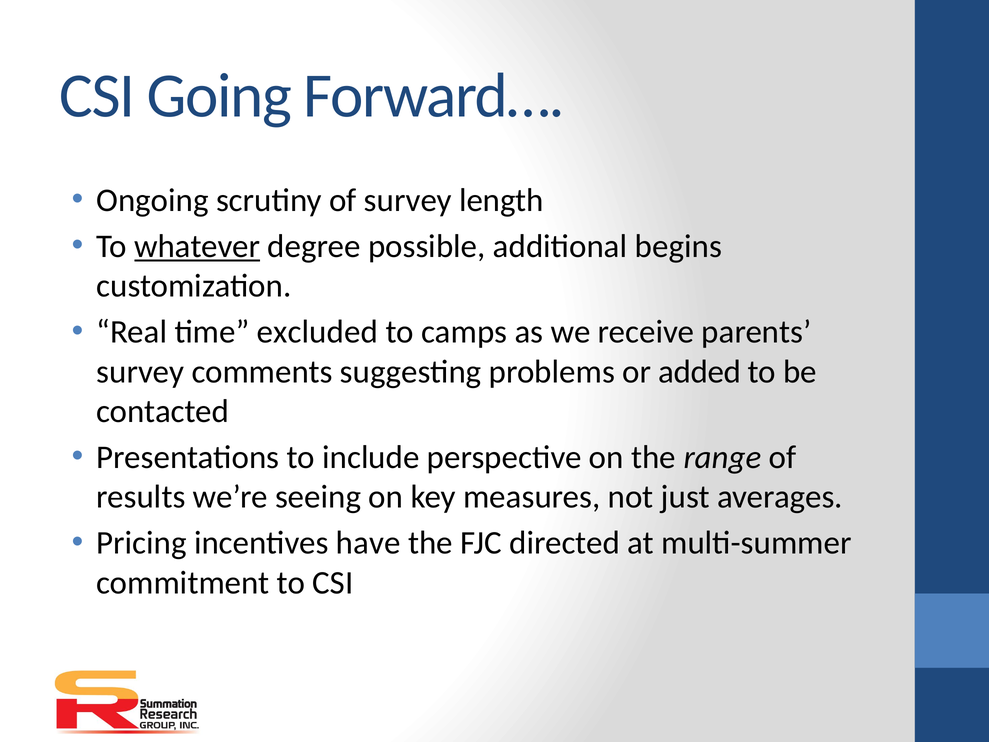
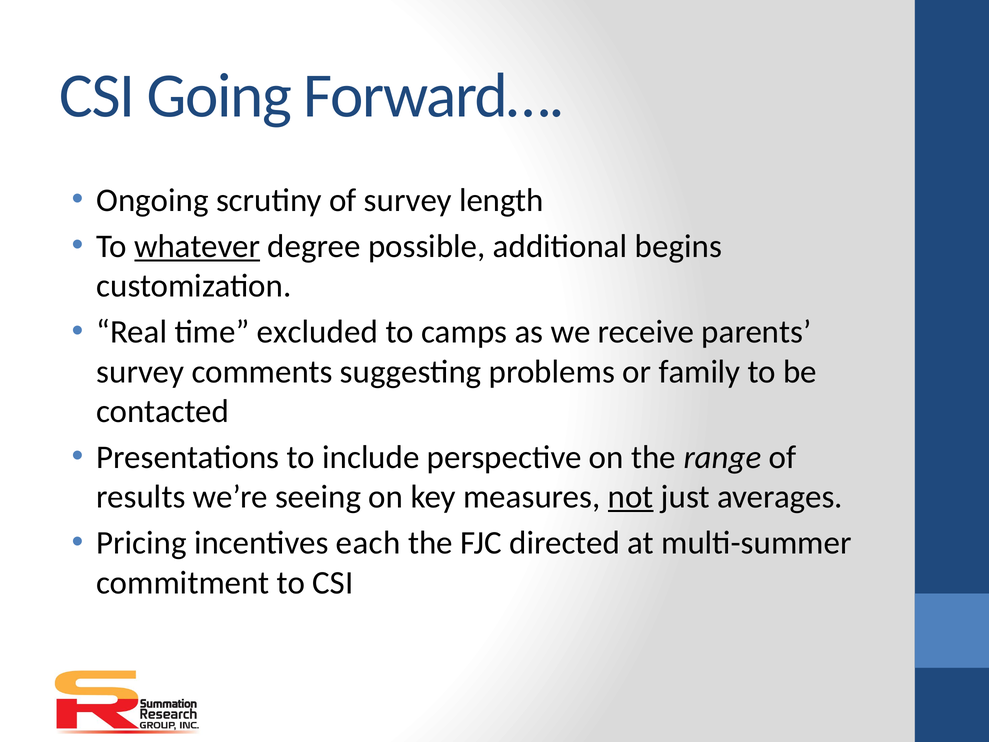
added: added -> family
not underline: none -> present
have: have -> each
